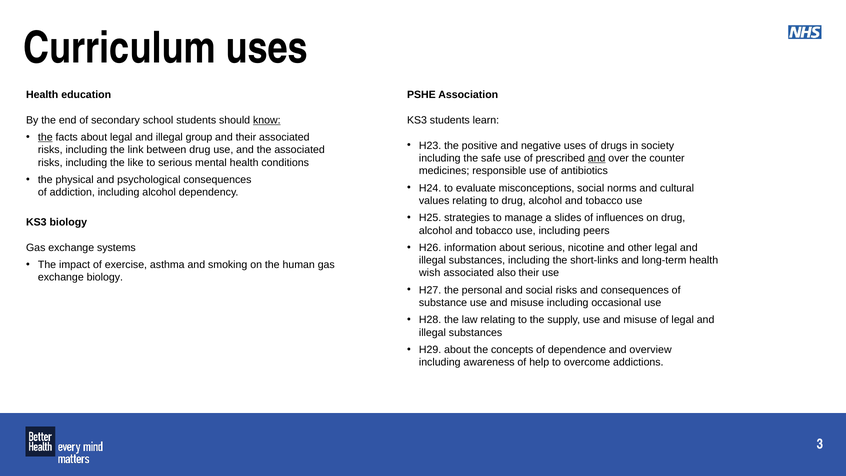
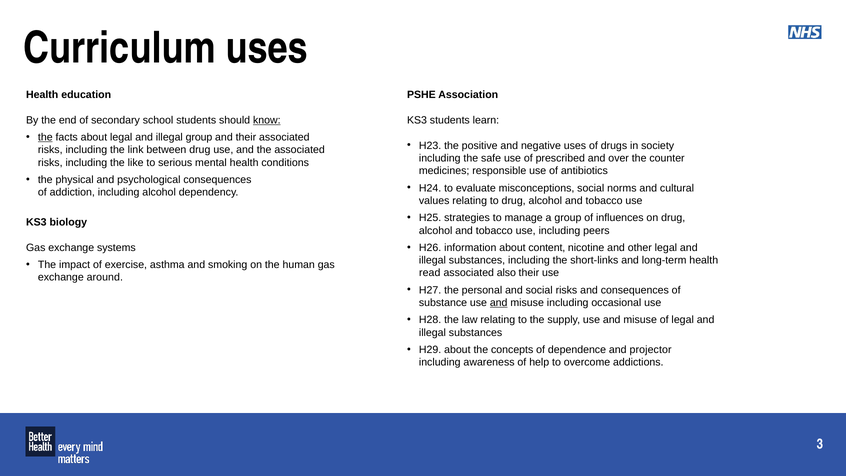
and at (597, 158) underline: present -> none
a slides: slides -> group
about serious: serious -> content
wish: wish -> read
exchange biology: biology -> around
and at (499, 303) underline: none -> present
overview: overview -> projector
